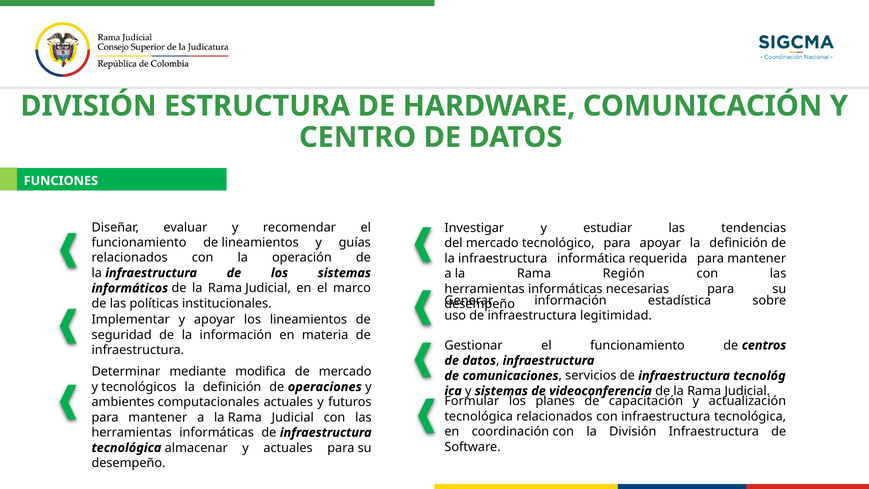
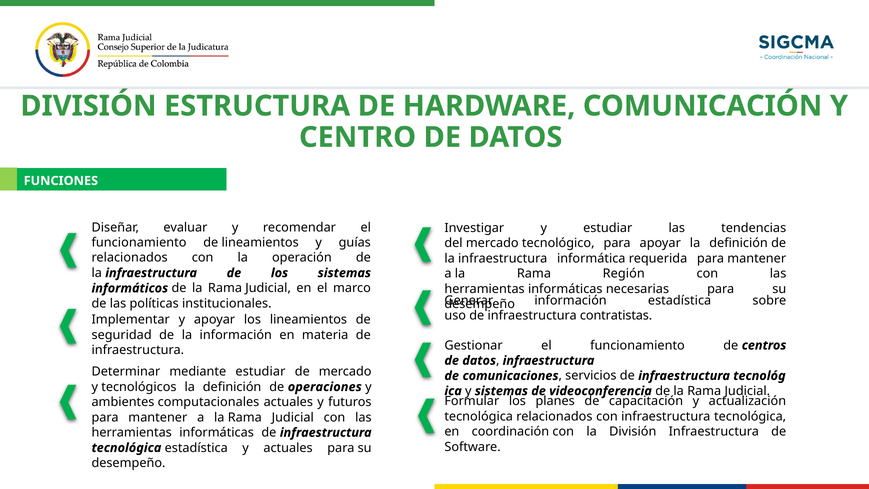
legitimidad: legitimidad -> contratistas
mediante modifica: modifica -> estudiar
tecnológica almacenar: almacenar -> estadística
